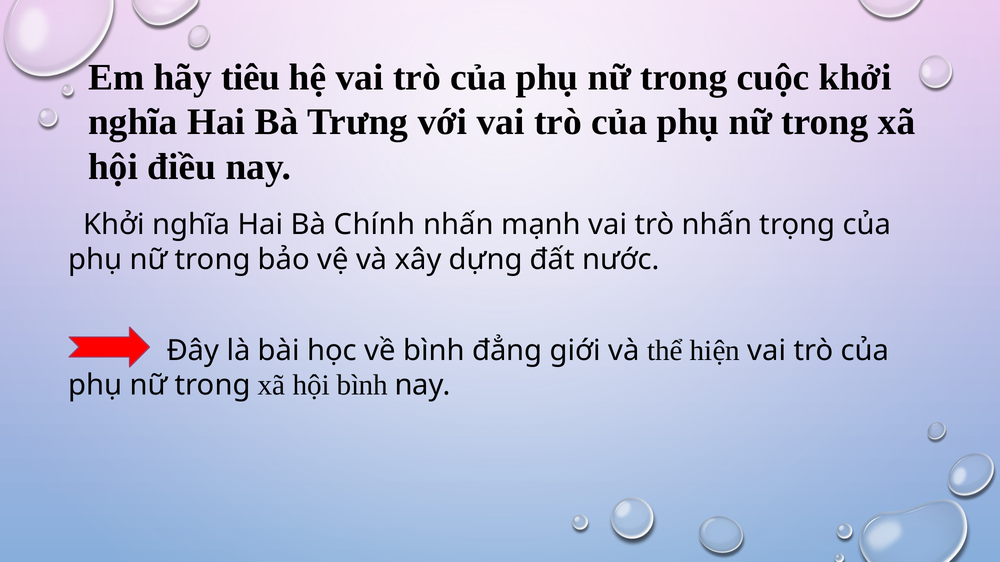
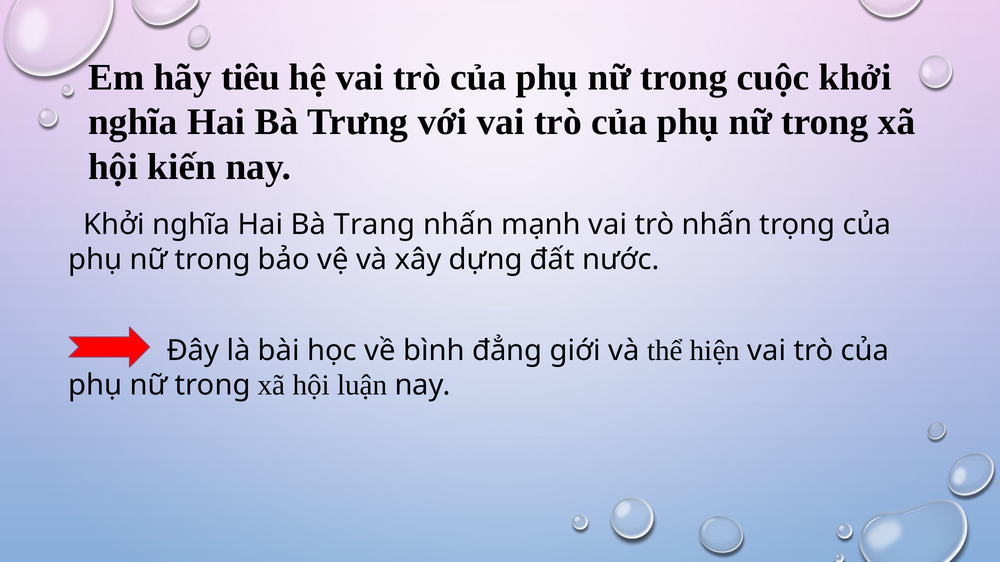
điều: điều -> kiến
Chính: Chính -> Trang
hội bình: bình -> luận
